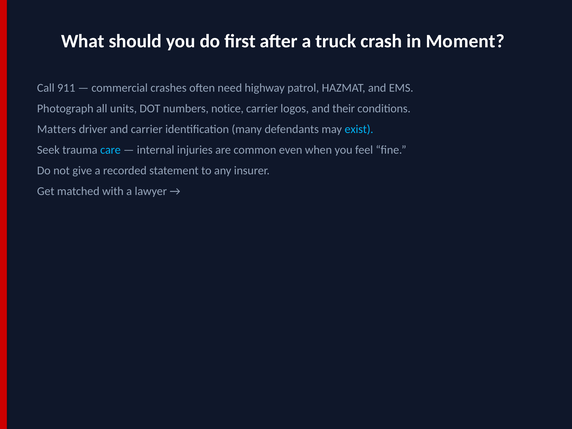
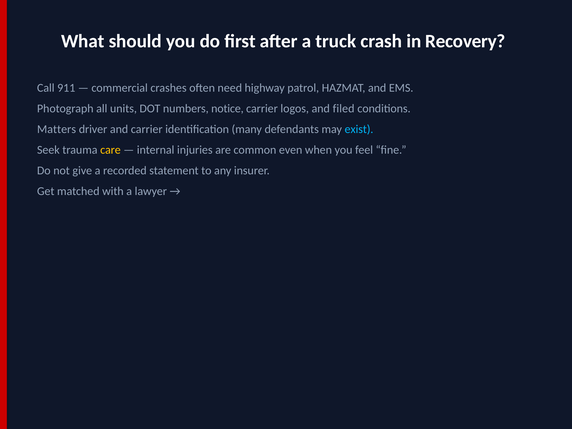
Moment: Moment -> Recovery
their: their -> filed
care colour: light blue -> yellow
